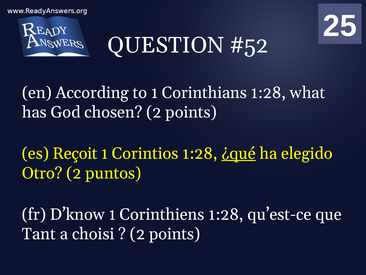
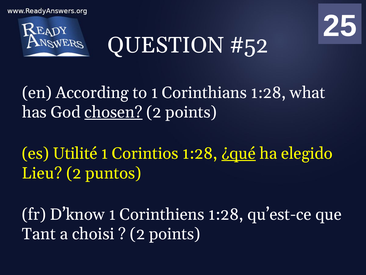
chosen underline: none -> present
Reçoit: Reçoit -> Utilité
Otro: Otro -> Lieu
